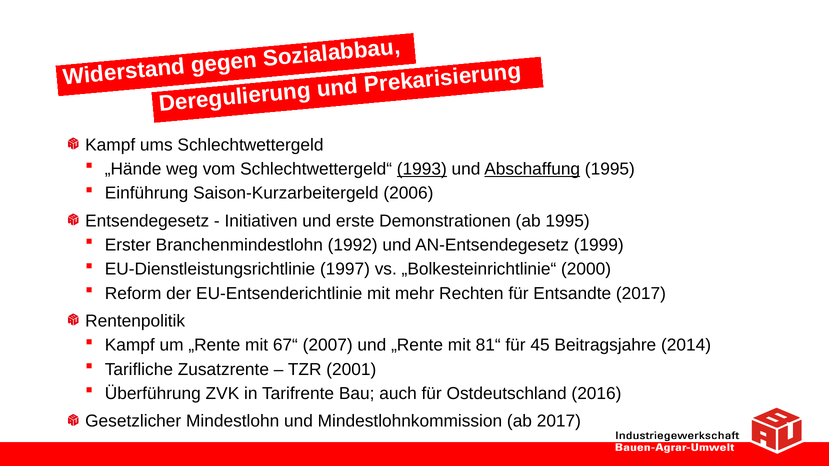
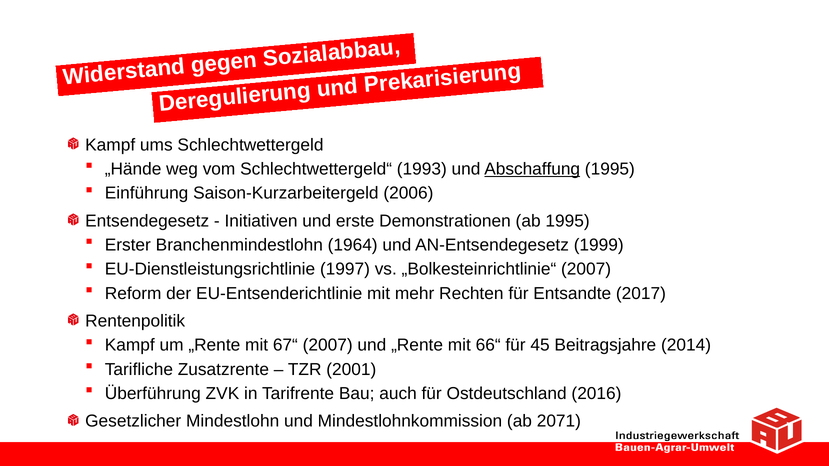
1993 underline: present -> none
1992: 1992 -> 1964
„Bolkesteinrichtlinie“ 2000: 2000 -> 2007
81“: 81“ -> 66“
ab 2017: 2017 -> 2071
